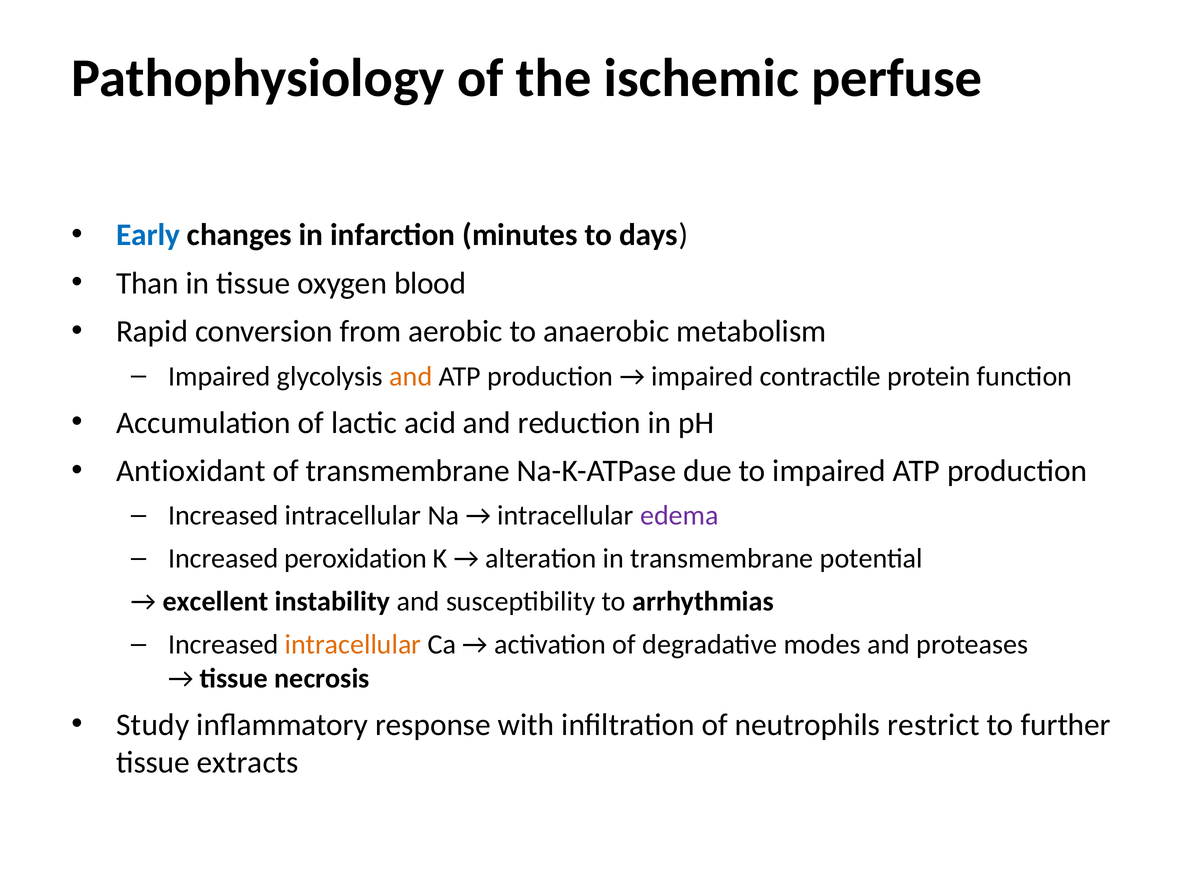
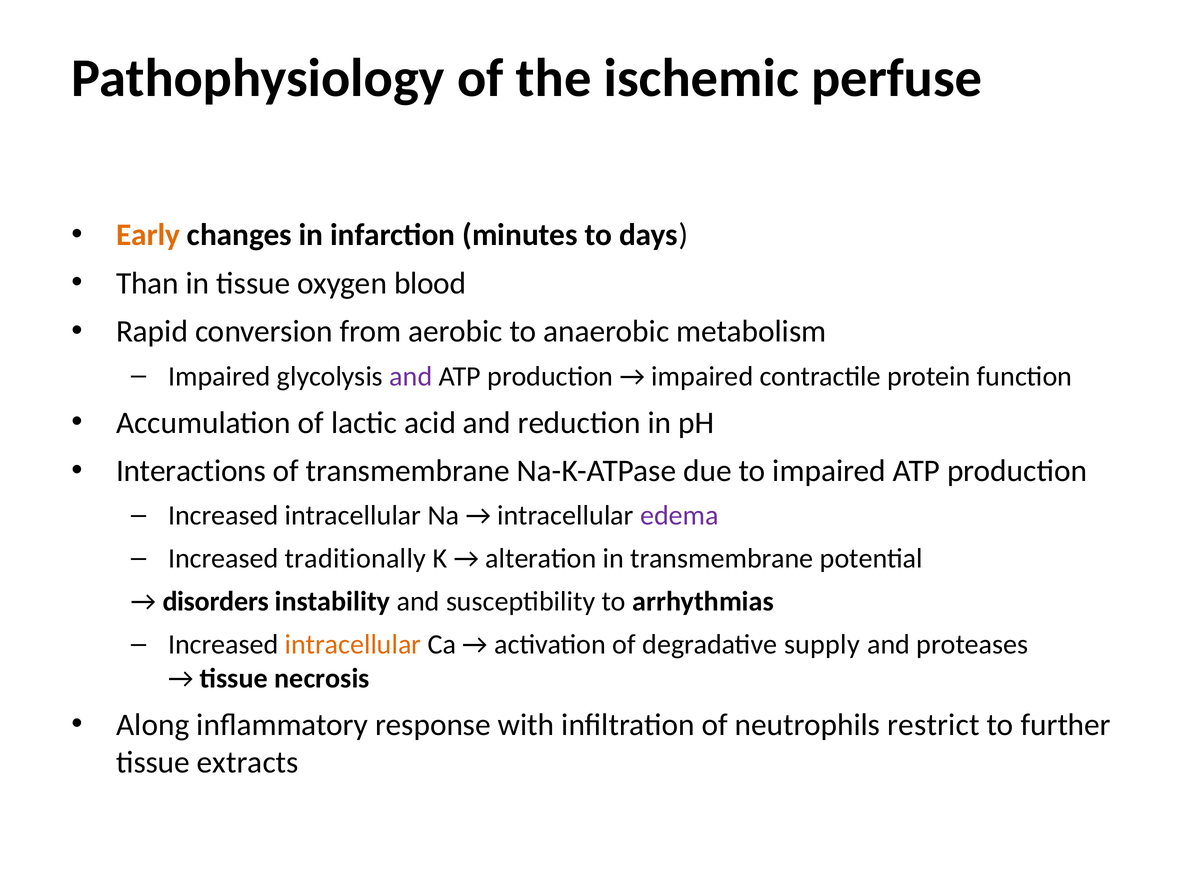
Early colour: blue -> orange
and at (411, 376) colour: orange -> purple
Antioxidant: Antioxidant -> Interactions
peroxidation: peroxidation -> traditionally
excellent: excellent -> disorders
modes: modes -> supply
Study: Study -> Along
